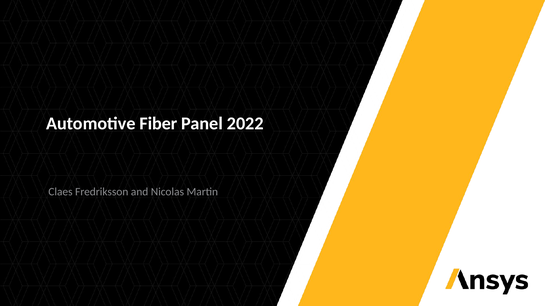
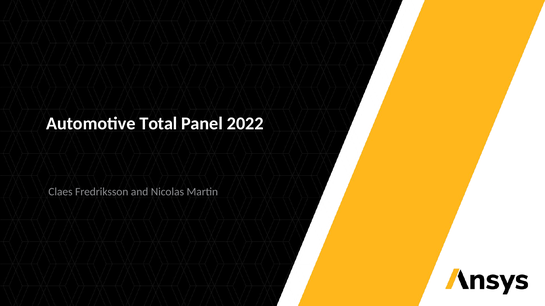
Fiber: Fiber -> Total
